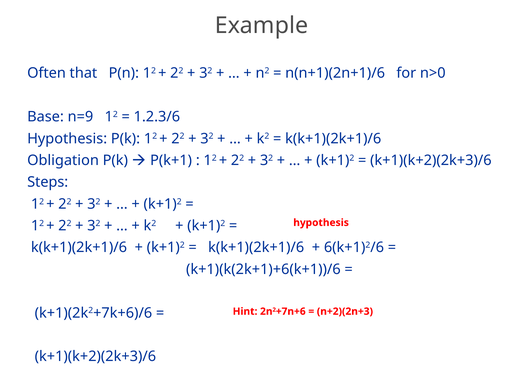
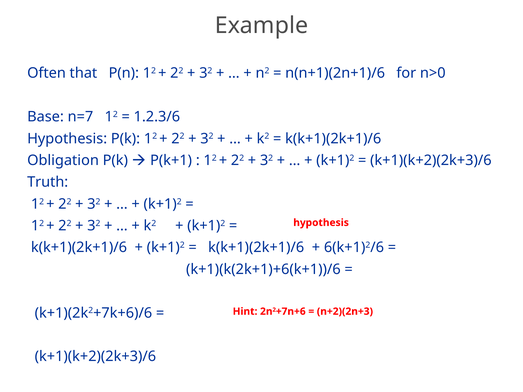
n=9: n=9 -> n=7
Steps: Steps -> Truth
